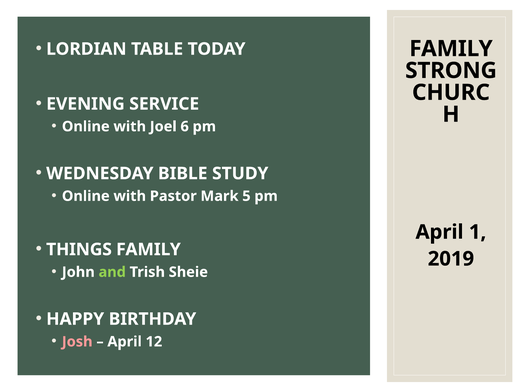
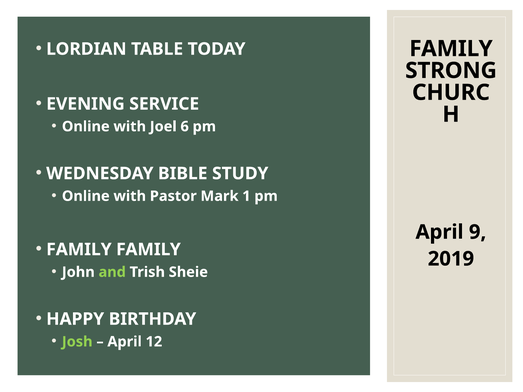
5: 5 -> 1
1: 1 -> 9
THINGS at (79, 250): THINGS -> FAMILY
Josh colour: pink -> light green
